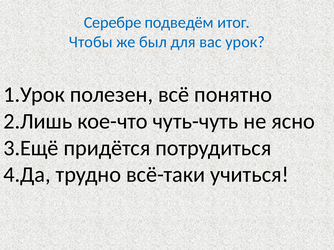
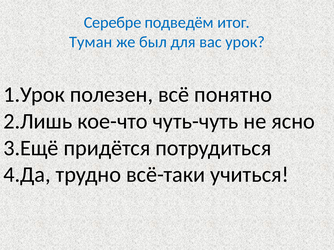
Чтобы: Чтобы -> Туман
